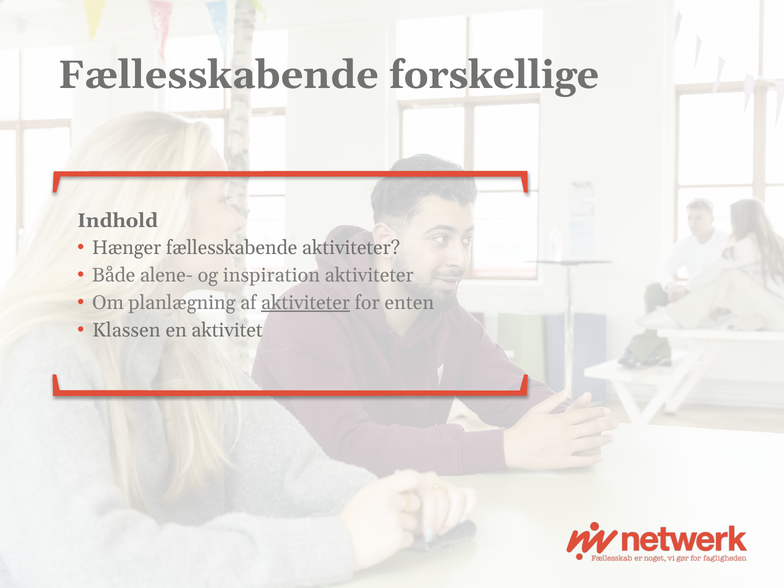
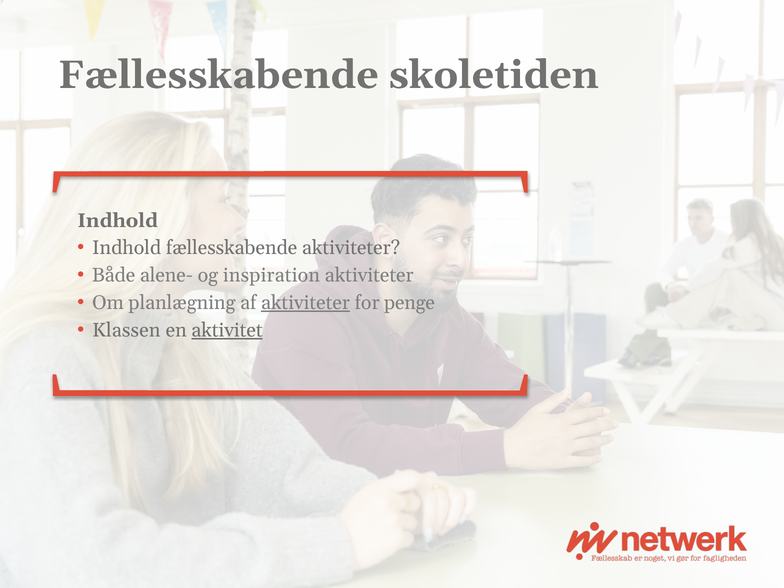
forskellige: forskellige -> skoletiden
Hænger at (127, 248): Hænger -> Indhold
enten: enten -> penge
aktivitet underline: none -> present
